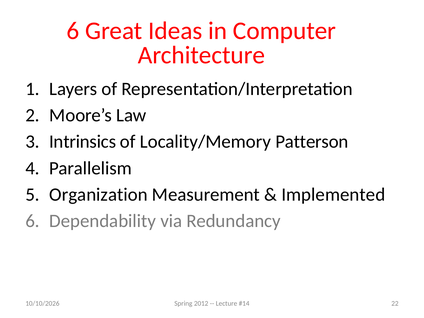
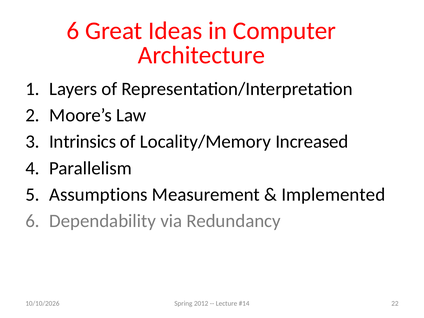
Patterson: Patterson -> Increased
Organization: Organization -> Assumptions
